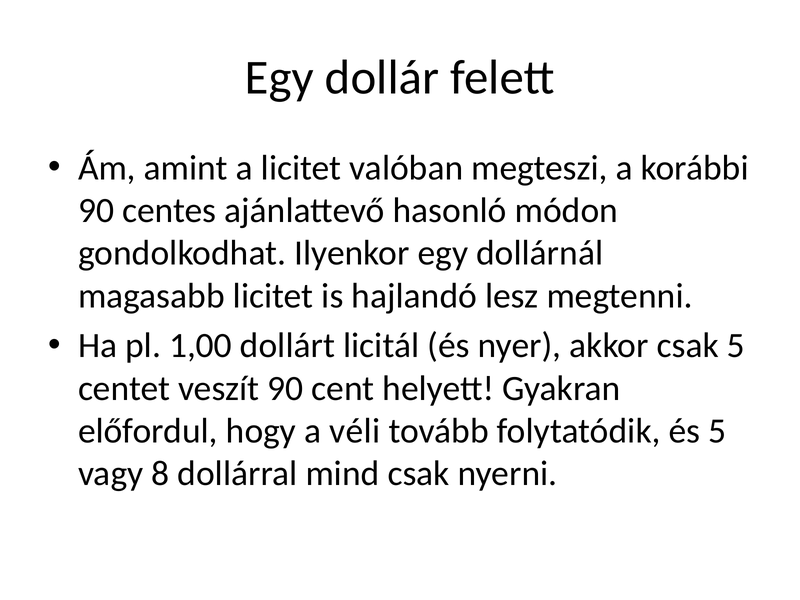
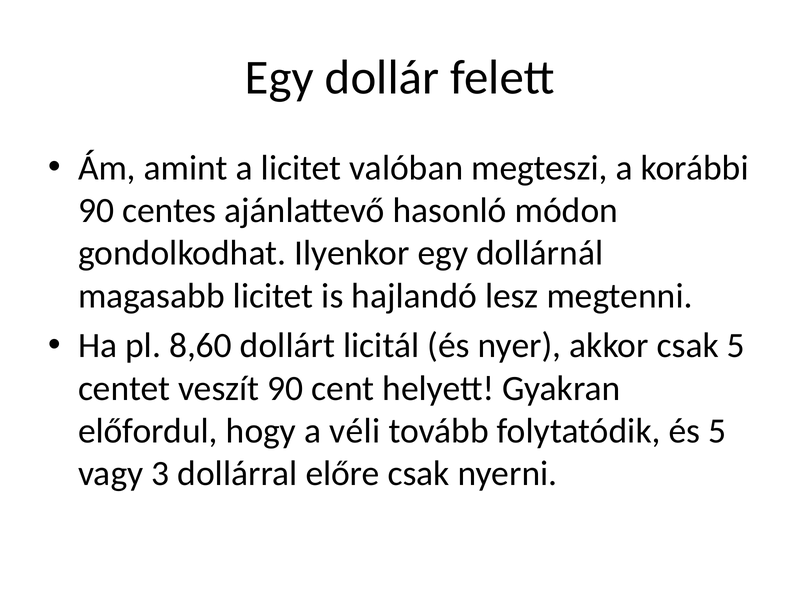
1,00: 1,00 -> 8,60
8: 8 -> 3
mind: mind -> előre
